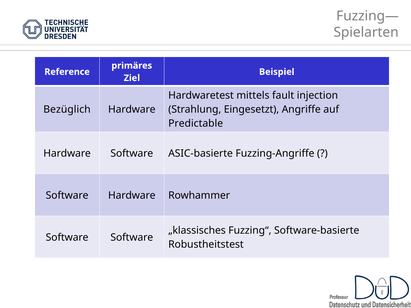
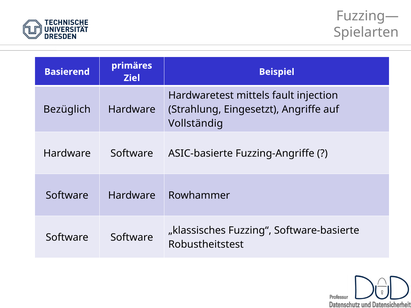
Reference: Reference -> Basierend
Predictable: Predictable -> Vollständig
